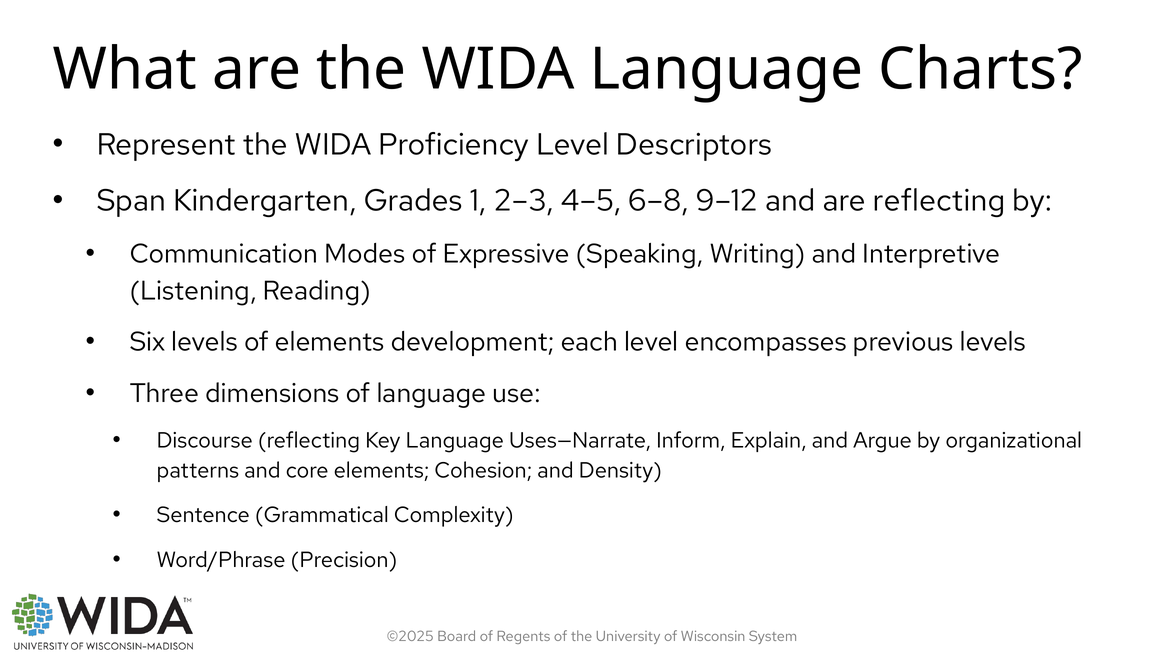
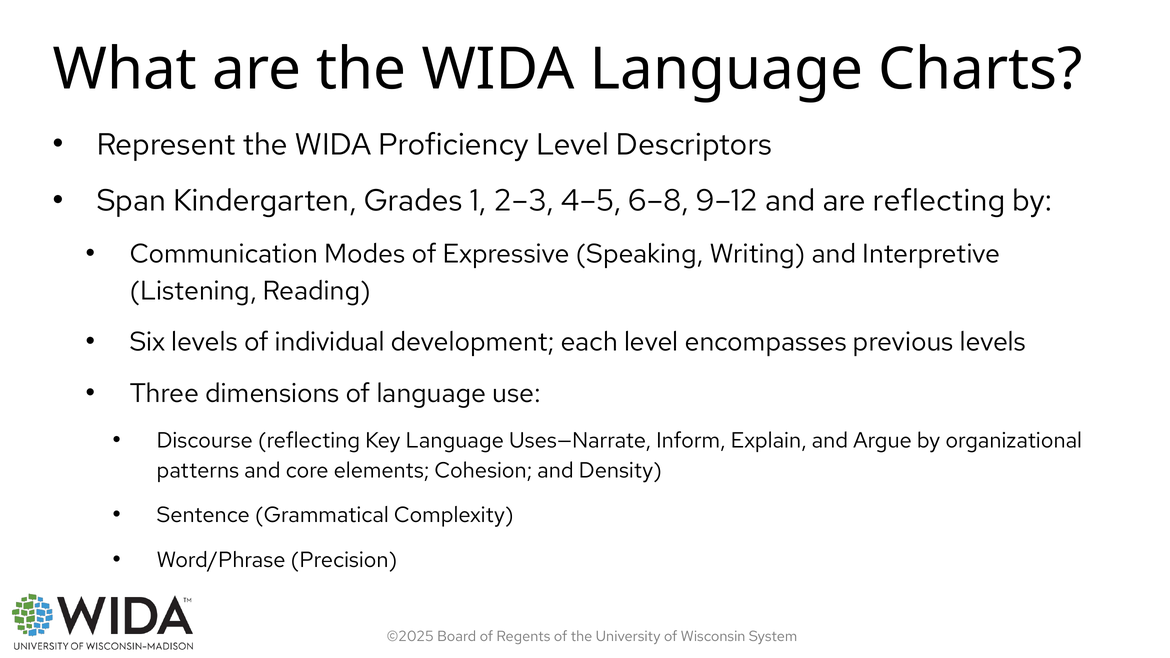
of elements: elements -> individual
